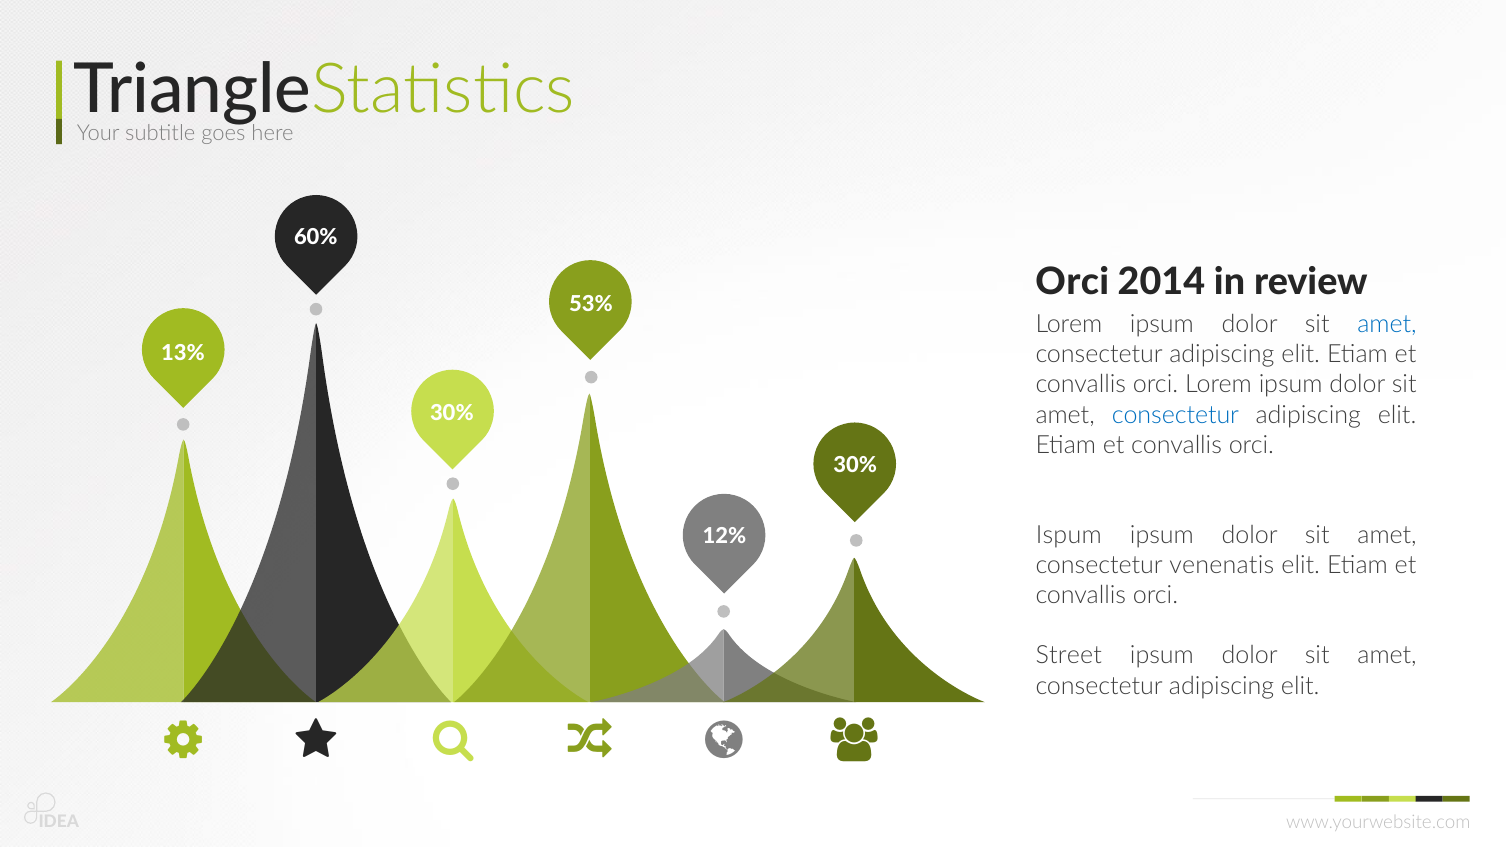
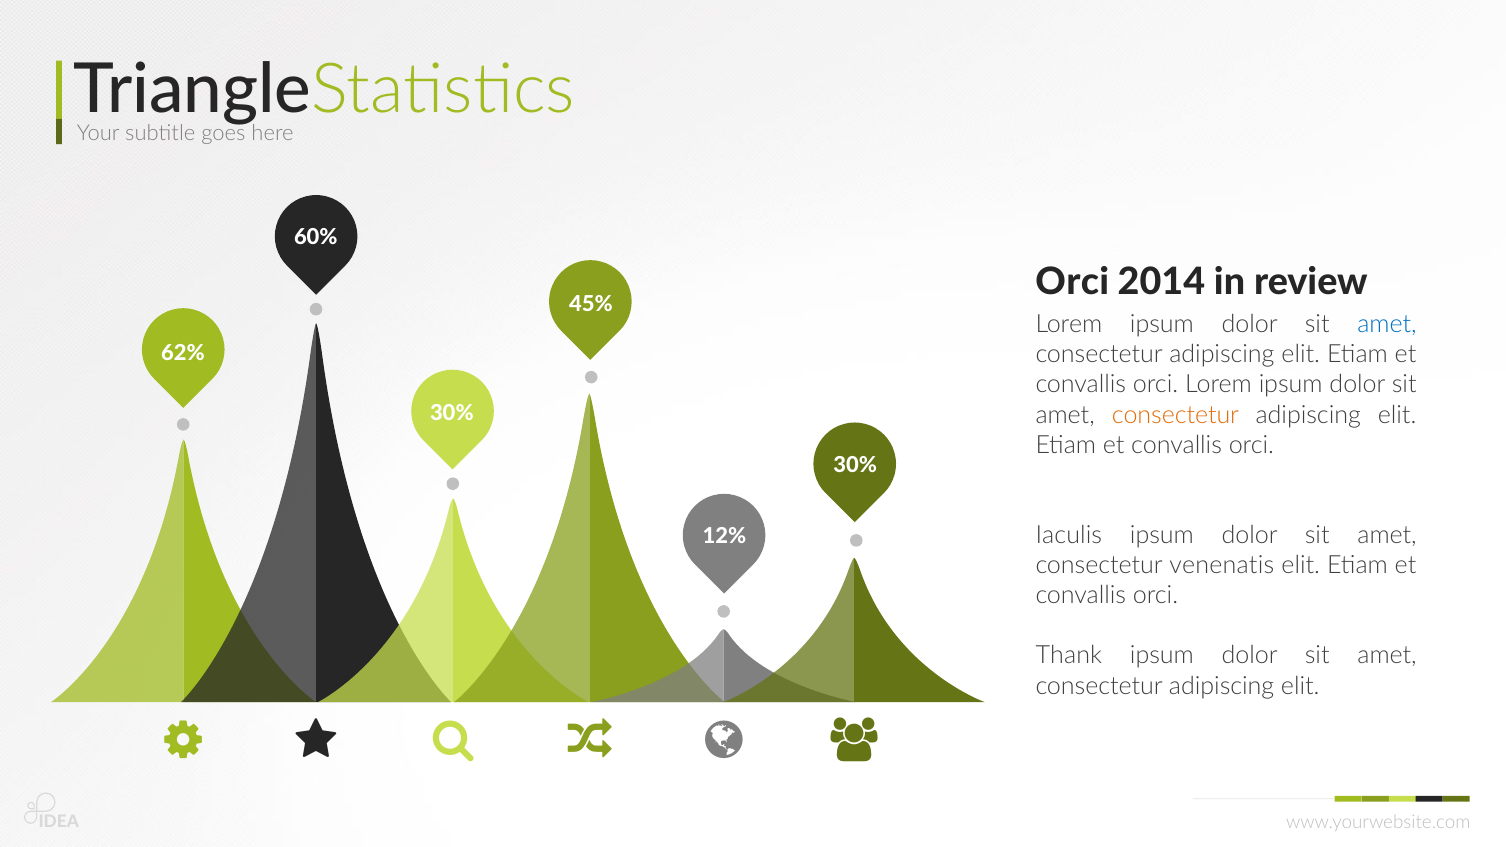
53%: 53% -> 45%
13%: 13% -> 62%
consectetur at (1175, 415) colour: blue -> orange
Ispum: Ispum -> Iaculis
Street: Street -> Thank
